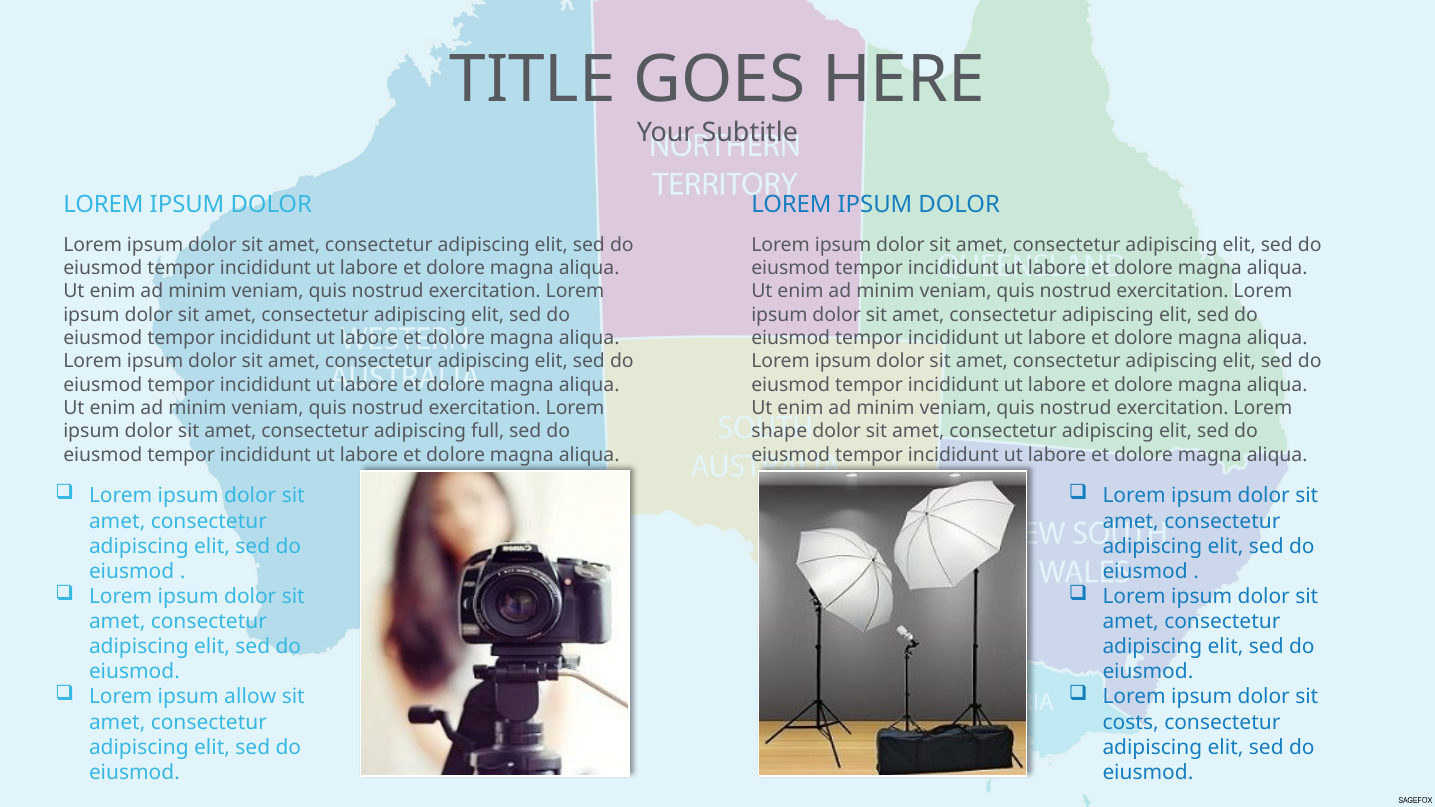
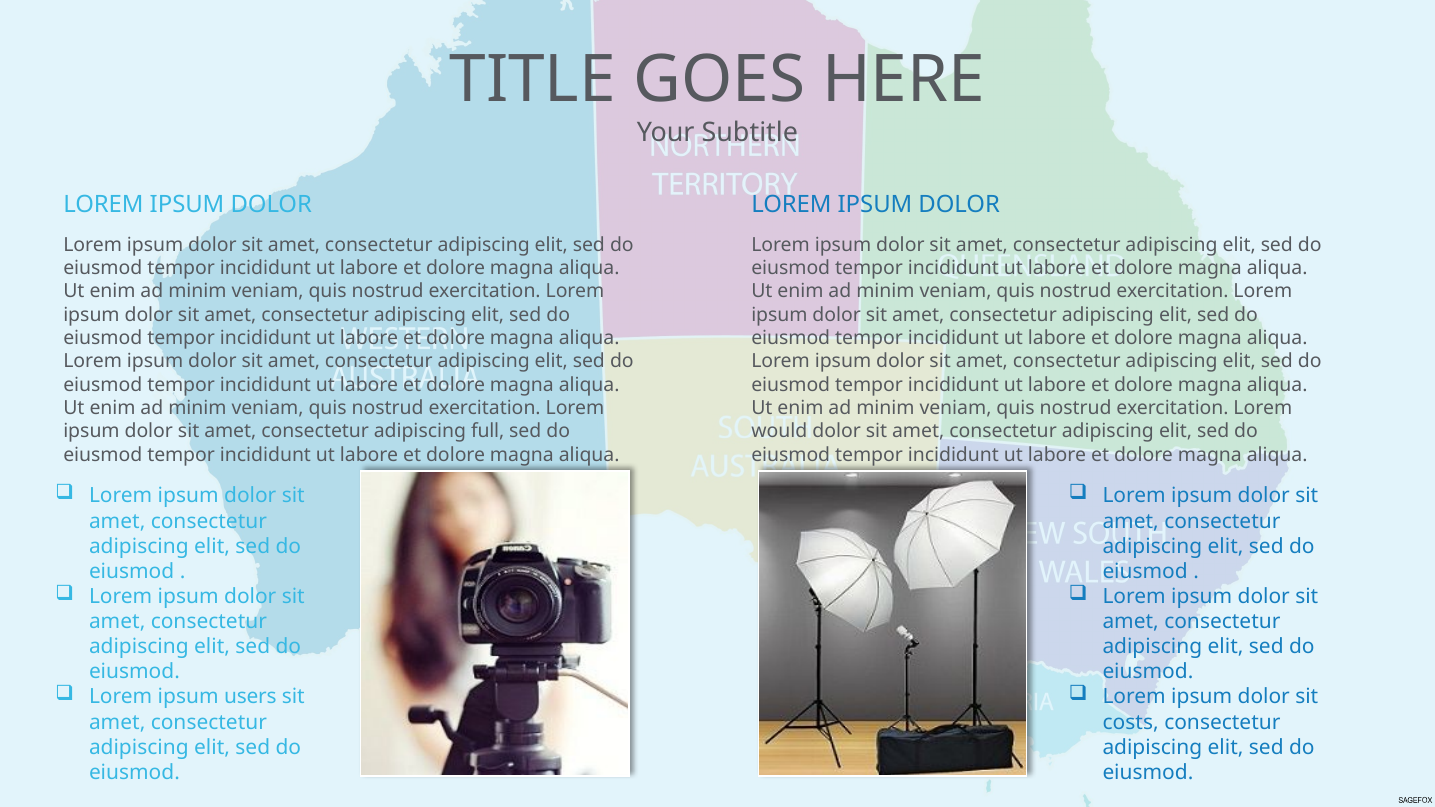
shape: shape -> would
allow: allow -> users
